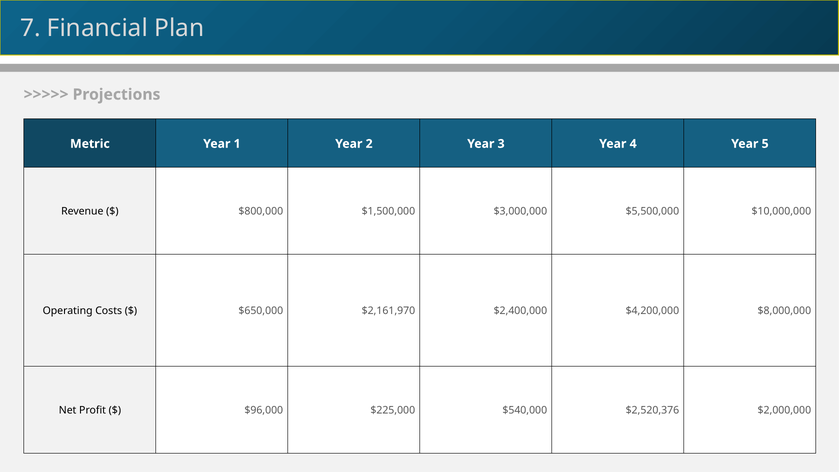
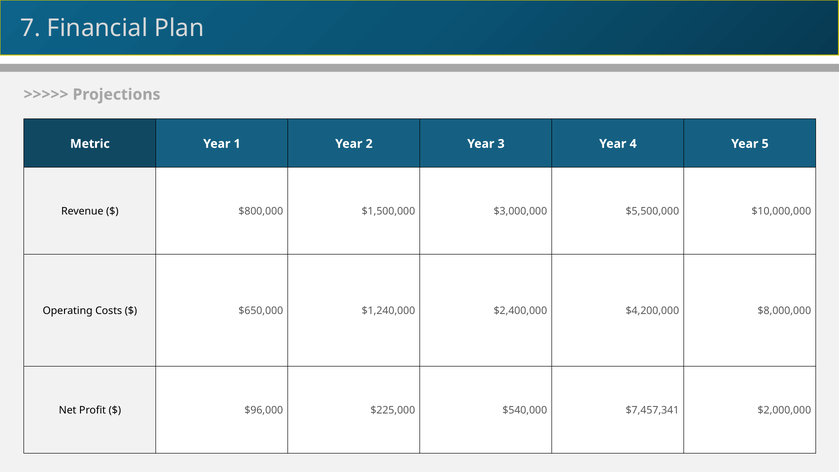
$2,161,970: $2,161,970 -> $1,240,000
$2,520,376: $2,520,376 -> $7,457,341
